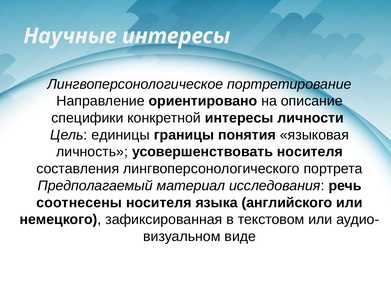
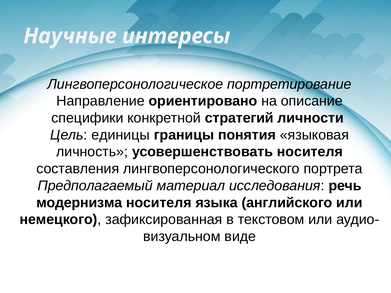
конкретной интересы: интересы -> стратегий
соотнесены: соотнесены -> модернизма
